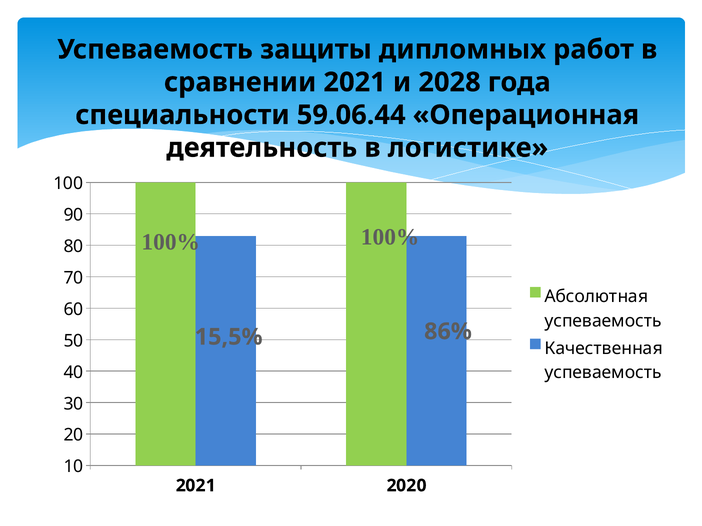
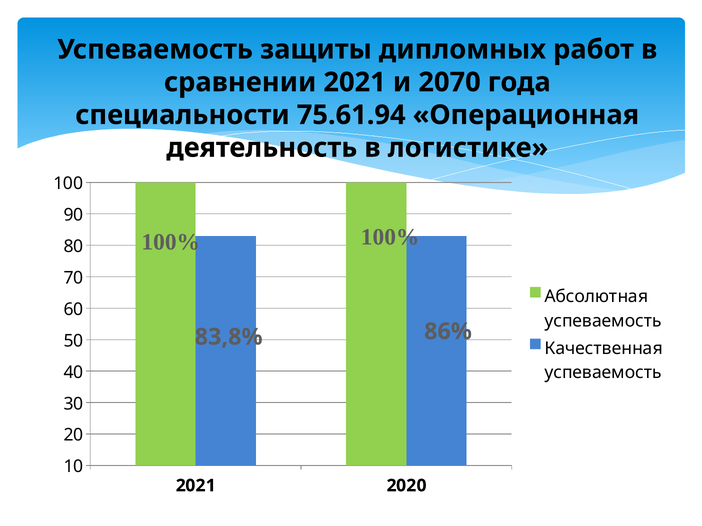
2028: 2028 -> 2070
59.06.44: 59.06.44 -> 75.61.94
15,5%: 15,5% -> 83,8%
